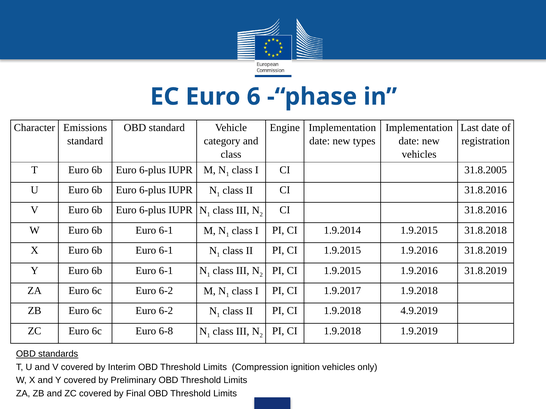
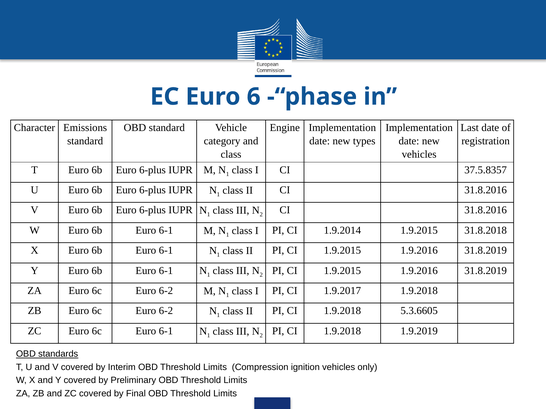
31.8.2005: 31.8.2005 -> 37.5.8357
4.9.2019: 4.9.2019 -> 5.3.6605
6c Euro 6-8: 6-8 -> 6-1
